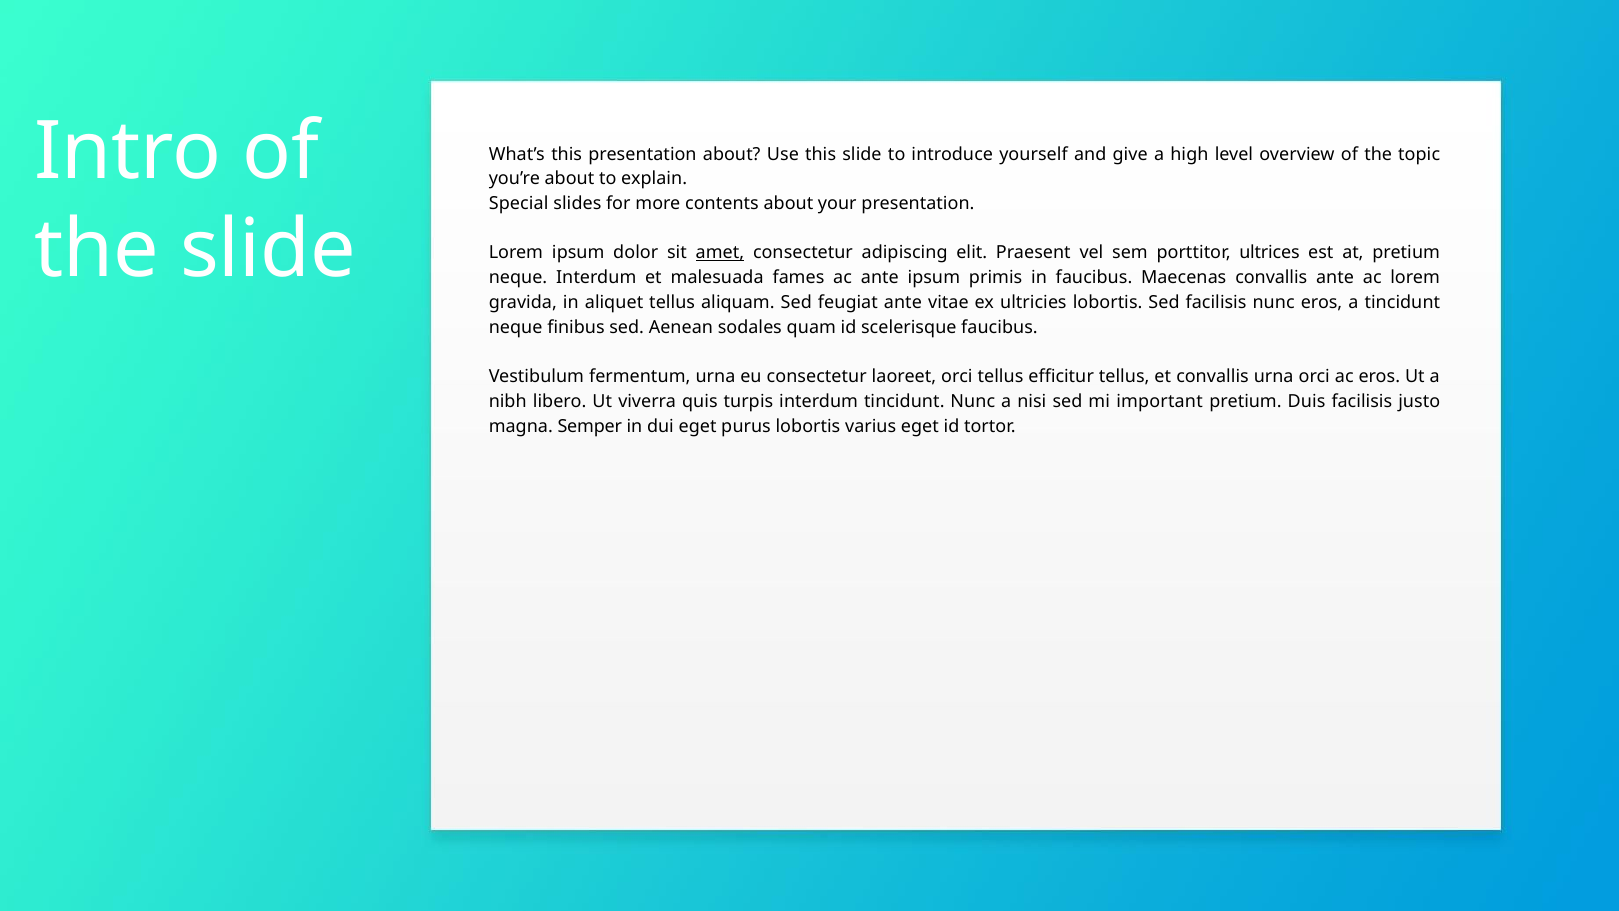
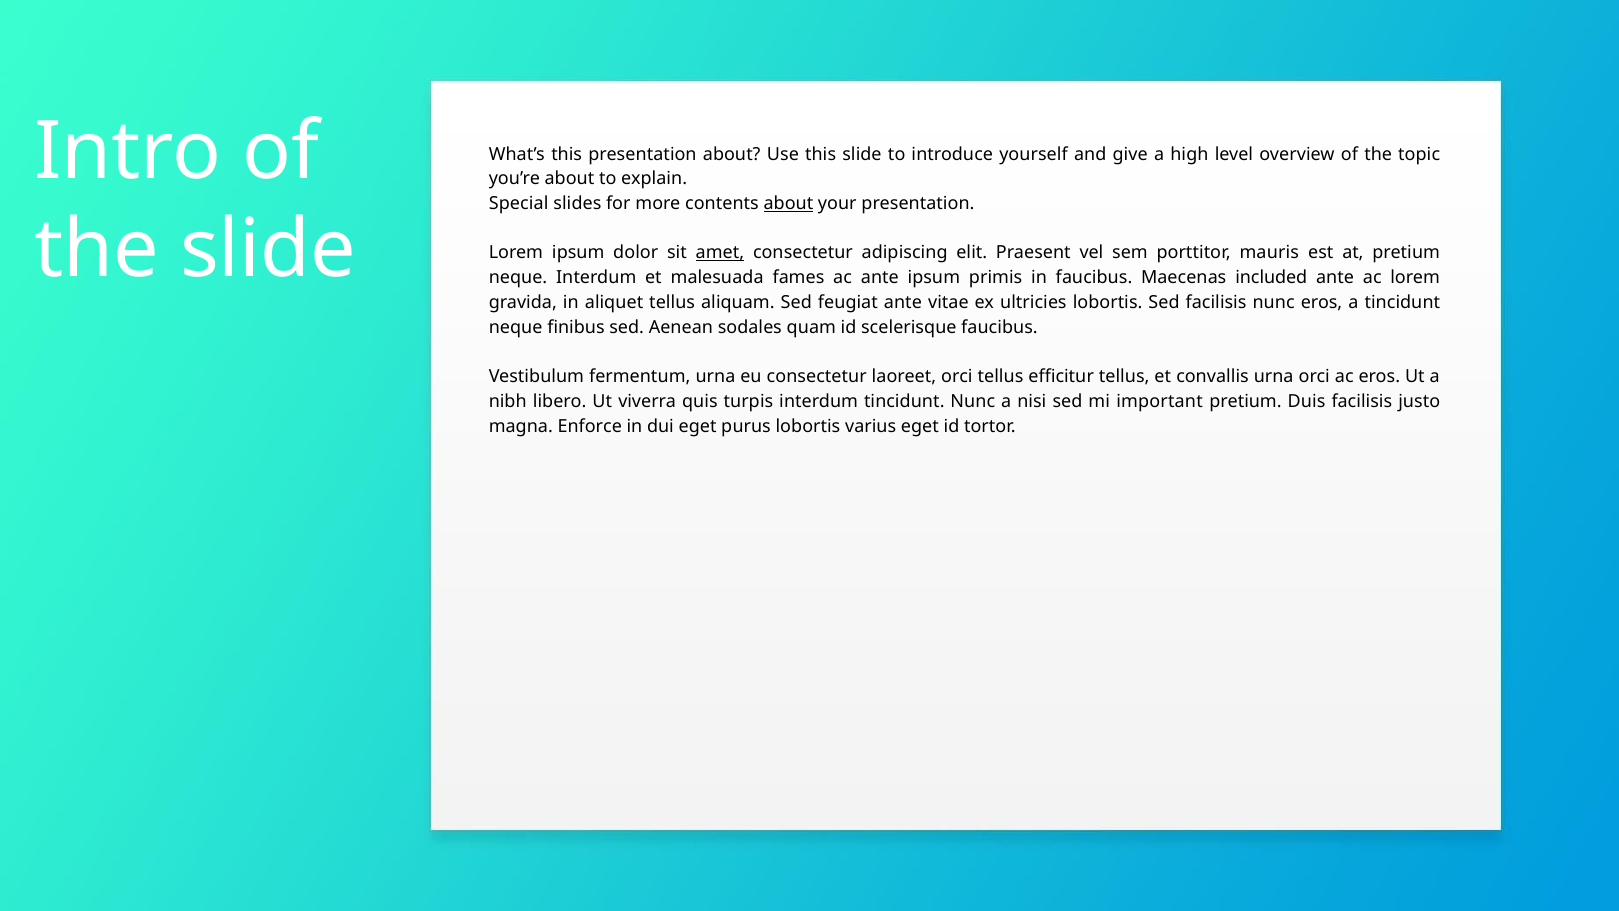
about at (788, 204) underline: none -> present
ultrices: ultrices -> mauris
Maecenas convallis: convallis -> included
Semper: Semper -> Enforce
